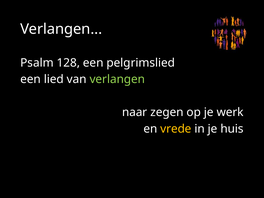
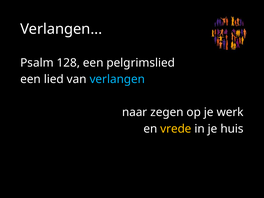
verlangen at (117, 79) colour: light green -> light blue
